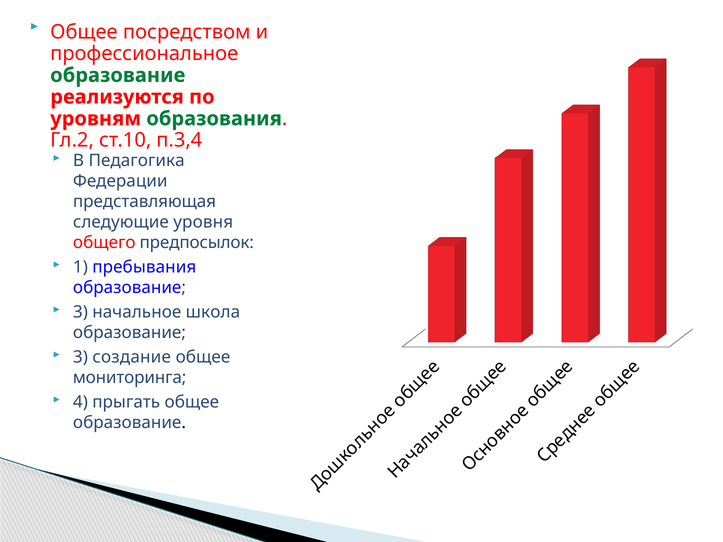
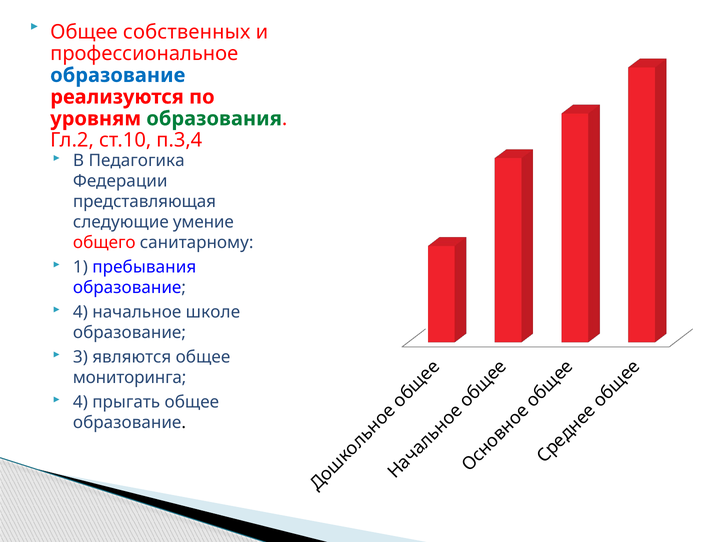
посредством: посредством -> собственных
образование at (118, 75) colour: green -> blue
уровня: уровня -> умение
предпосылок: предпосылок -> санитарному
3 at (80, 312): 3 -> 4
школа: школа -> школе
создание: создание -> являются
